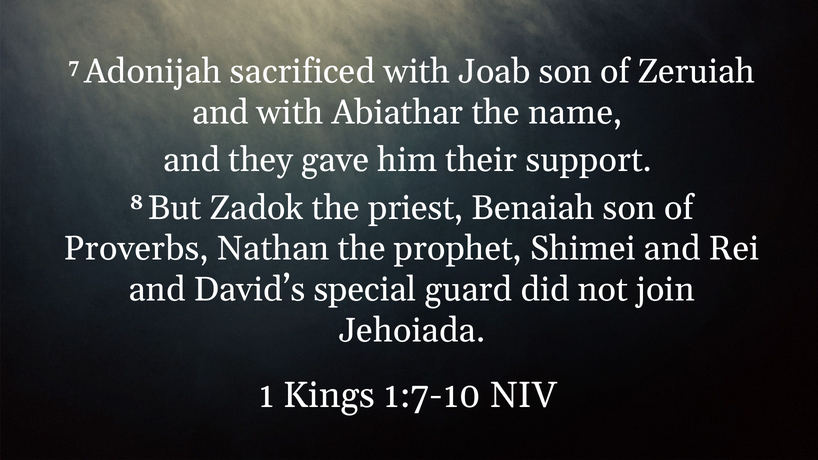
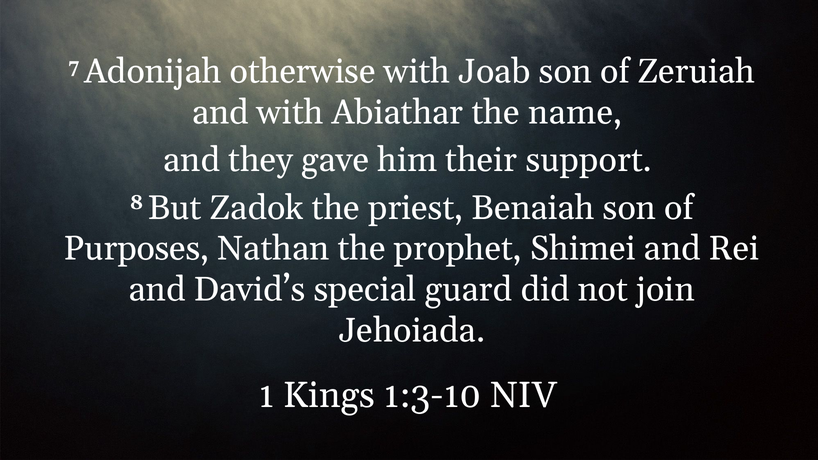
sacrificed: sacrificed -> otherwise
Proverbs: Proverbs -> Purposes
1:7-10: 1:7-10 -> 1:3-10
